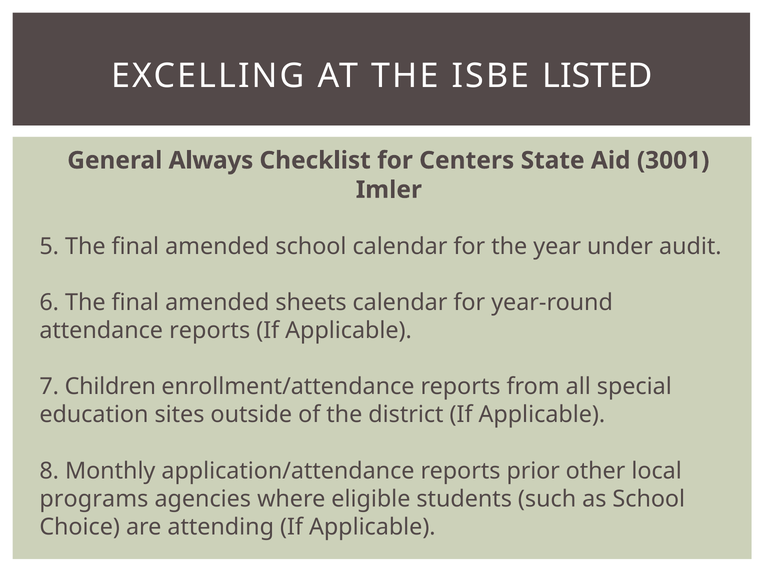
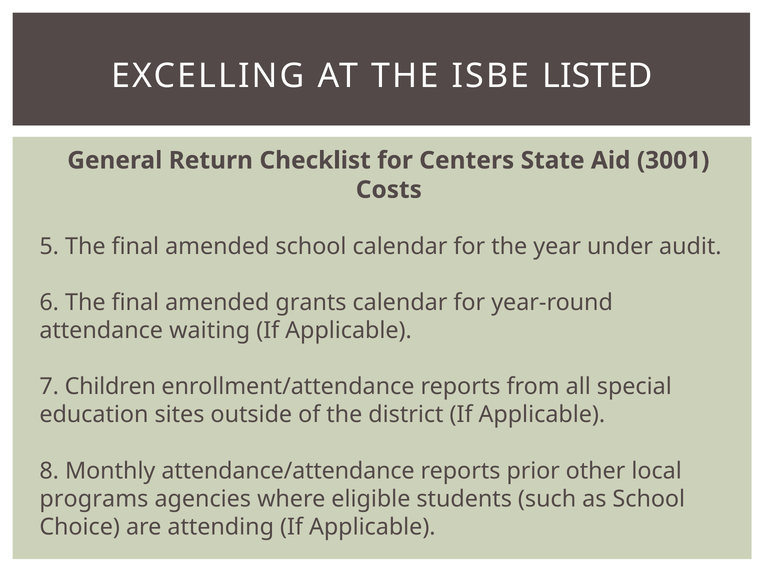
Always: Always -> Return
Imler: Imler -> Costs
sheets: sheets -> grants
attendance reports: reports -> waiting
application/attendance: application/attendance -> attendance/attendance
